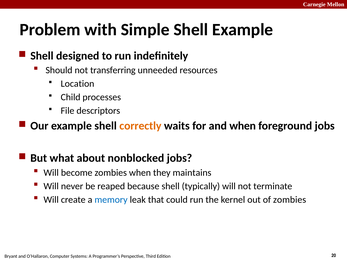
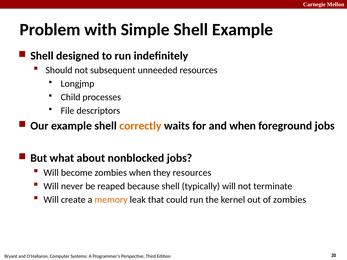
transferring: transferring -> subsequent
Location: Location -> Longjmp
they maintains: maintains -> resources
memory colour: blue -> orange
